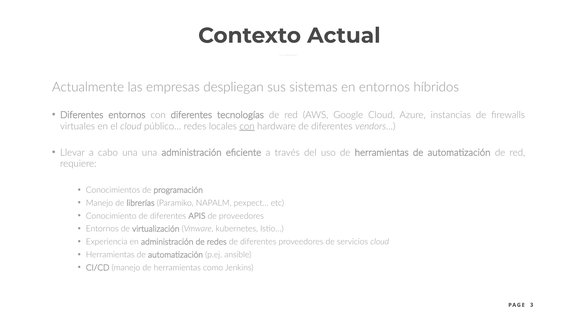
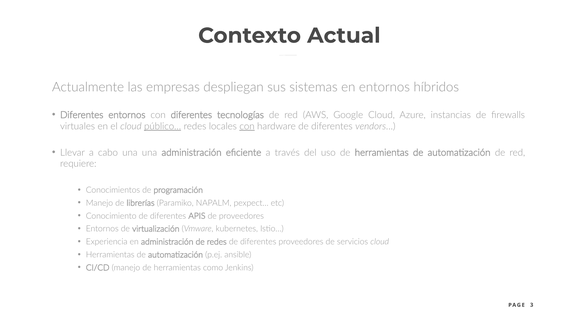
público… underline: none -> present
